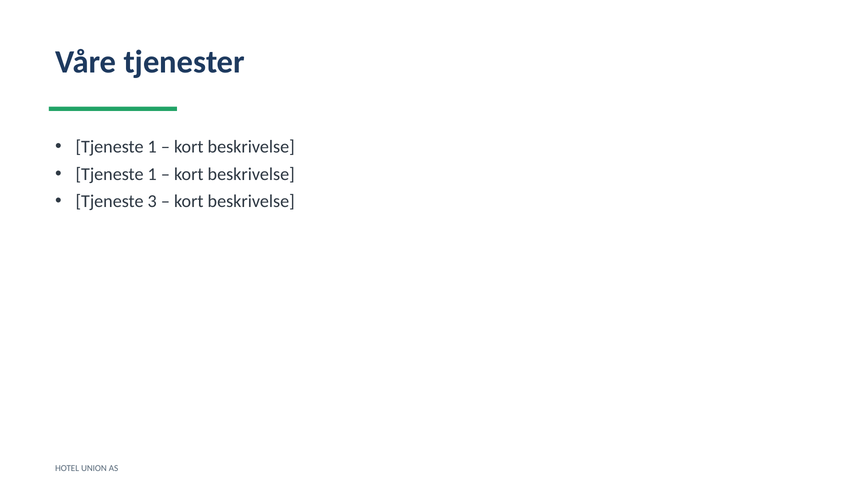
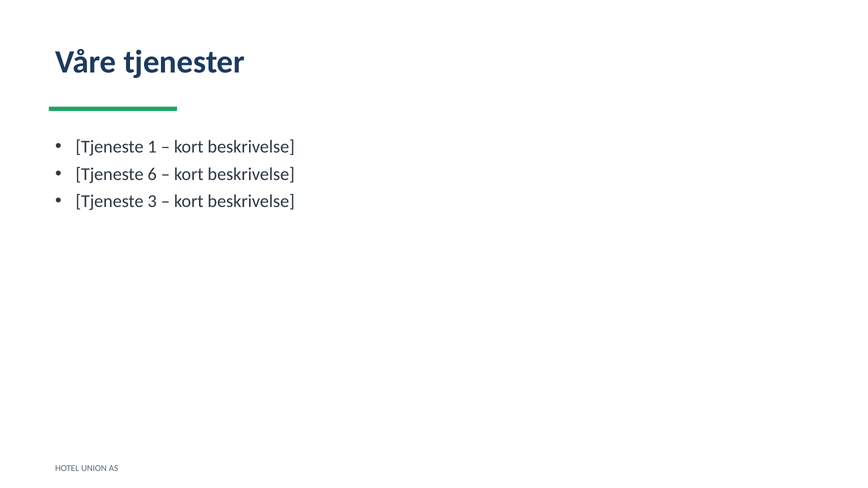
1 at (152, 174): 1 -> 6
